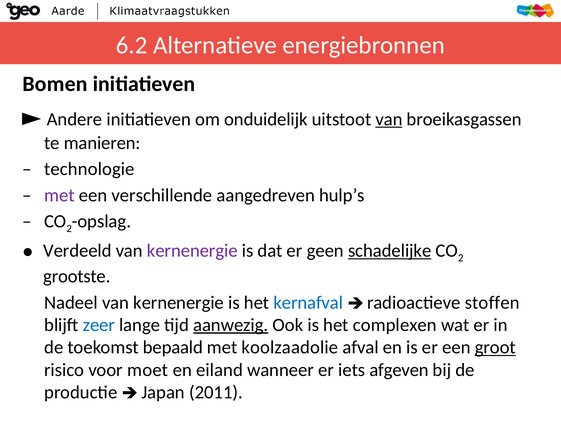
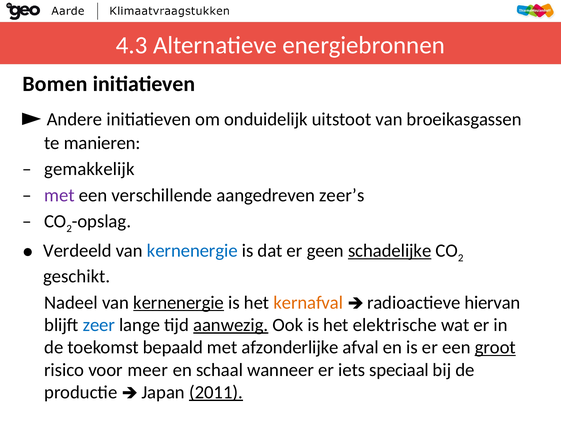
6.2: 6.2 -> 4.3
van at (389, 119) underline: present -> none
technologie: technologie -> gemakkelijk
hulp’s: hulp’s -> zeer’s
kernenergie at (192, 251) colour: purple -> blue
grootste: grootste -> geschikt
kernenergie at (179, 302) underline: none -> present
kernafval colour: blue -> orange
stoffen: stoffen -> hiervan
complexen: complexen -> elektrische
koolzaadolie: koolzaadolie -> afzonderlijke
moet: moet -> meer
eiland: eiland -> schaal
afgeven: afgeven -> speciaal
2011 underline: none -> present
